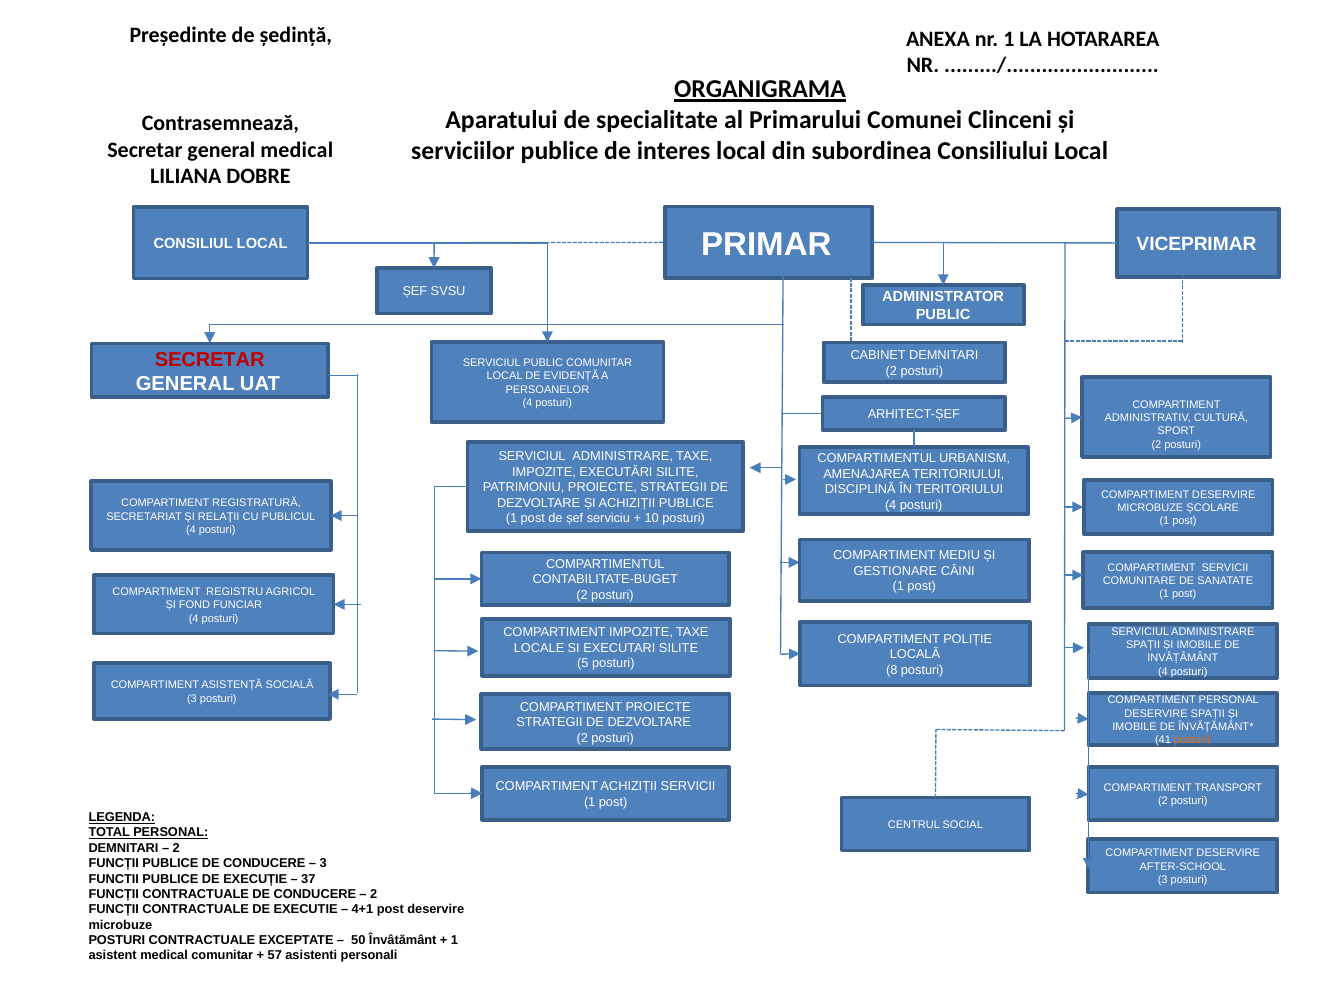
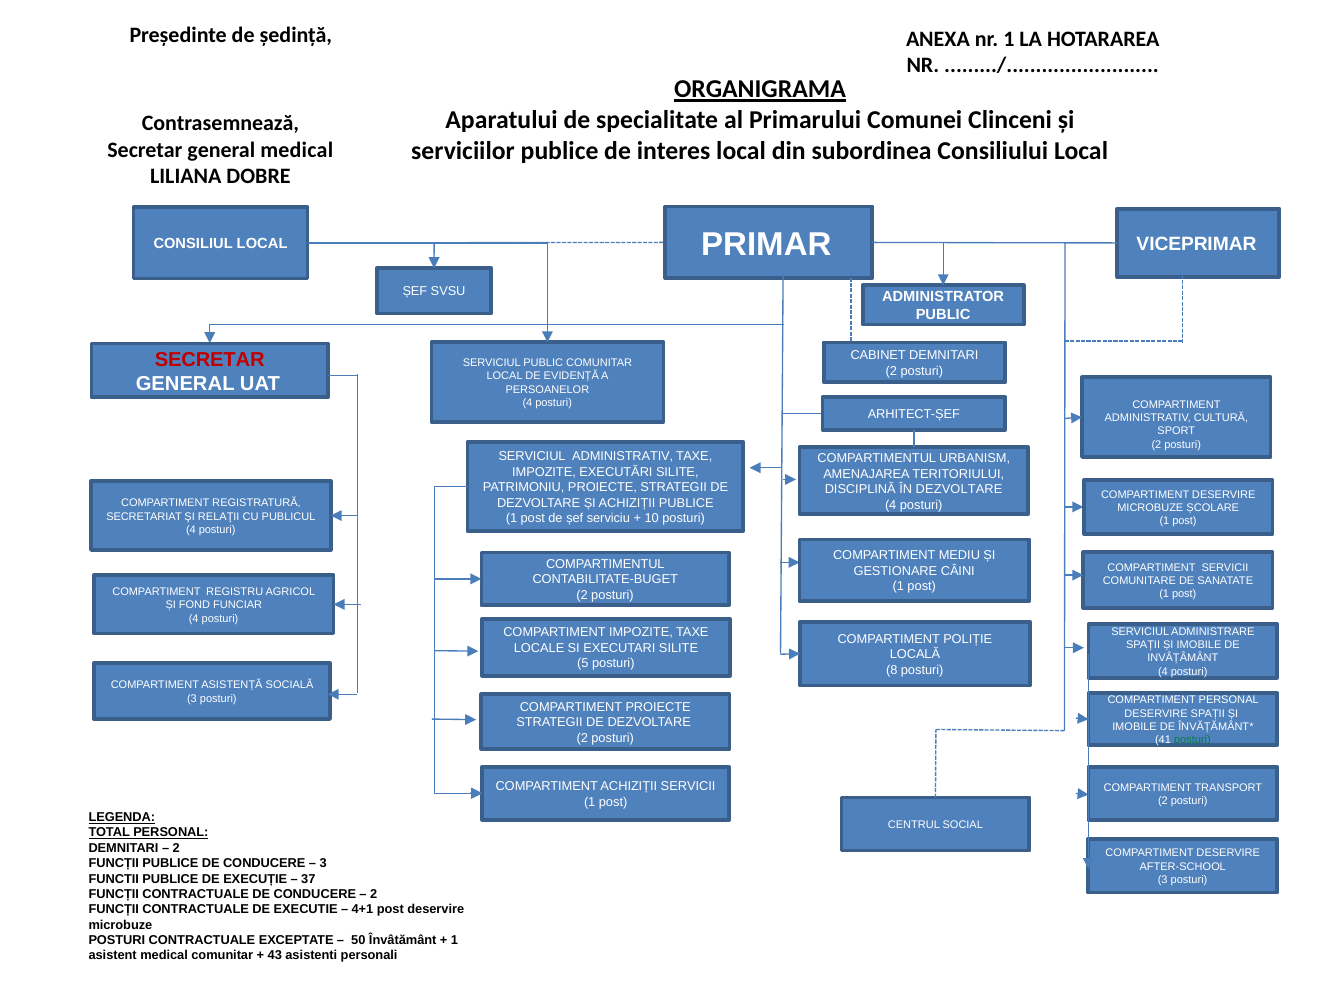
ADMINISTRARE at (623, 457): ADMINISTRARE -> ADMINISTRATIV
ÎN TERITORIULUI: TERITORIULUI -> DEZVOLTARE
posturi at (1192, 740) colour: orange -> green
57: 57 -> 43
